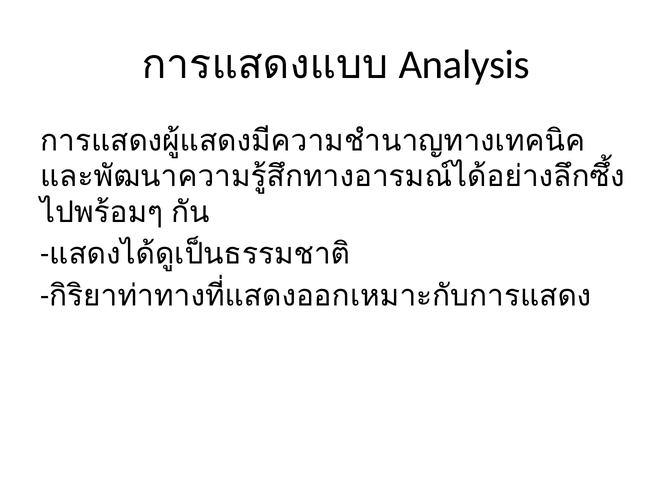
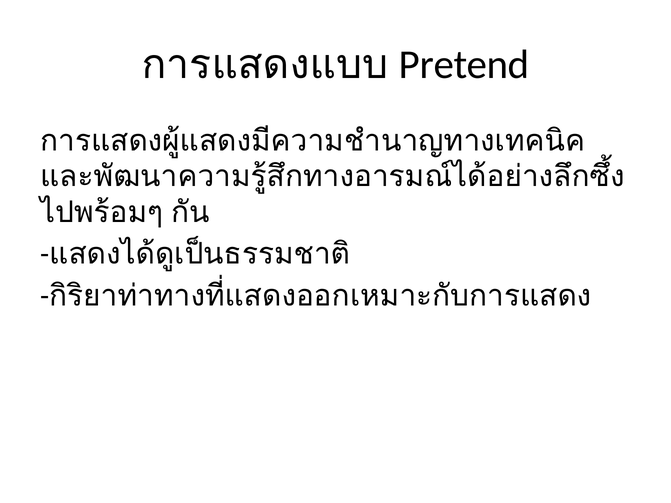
Analysis: Analysis -> Pretend
